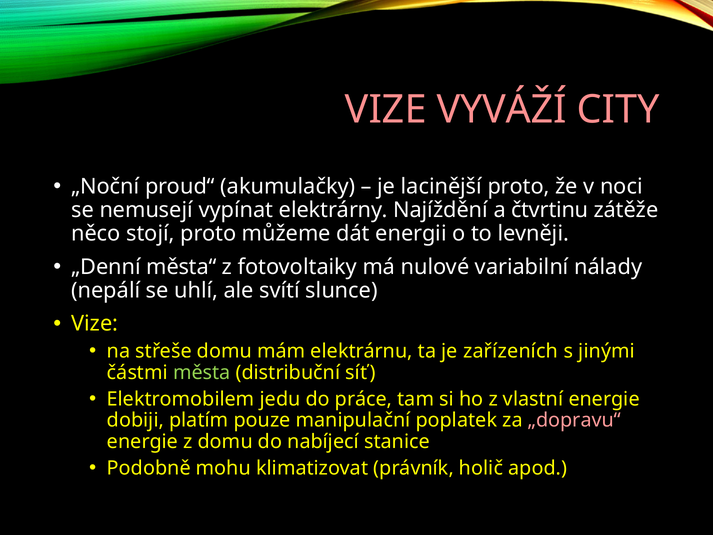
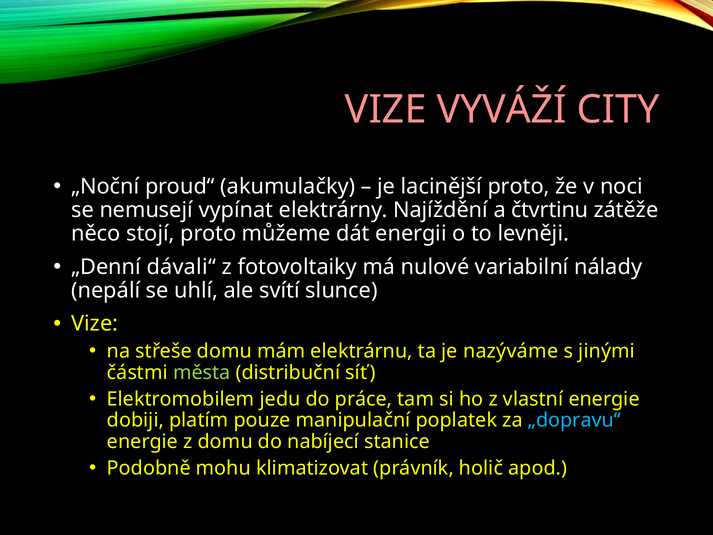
města“: města“ -> dávali“
zařízeních: zařízeních -> nazýváme
„dopravu“ colour: pink -> light blue
